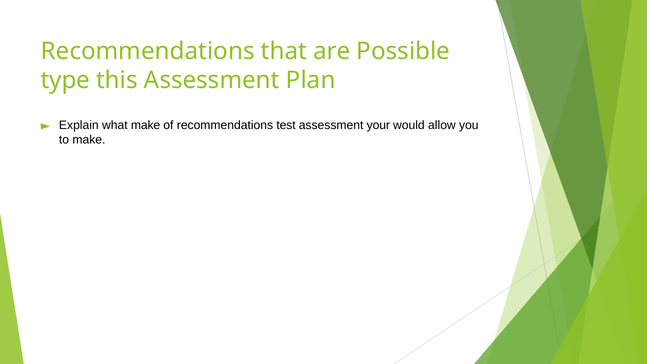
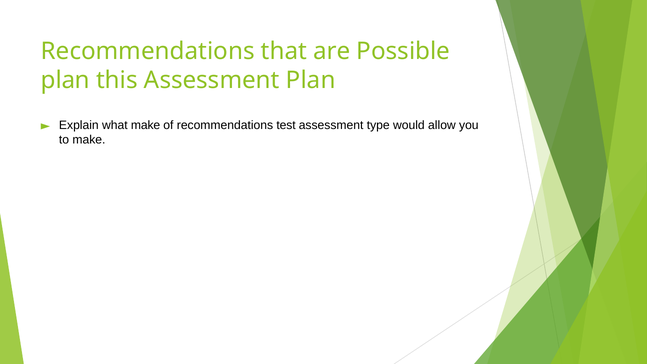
type at (65, 80): type -> plan
your: your -> type
